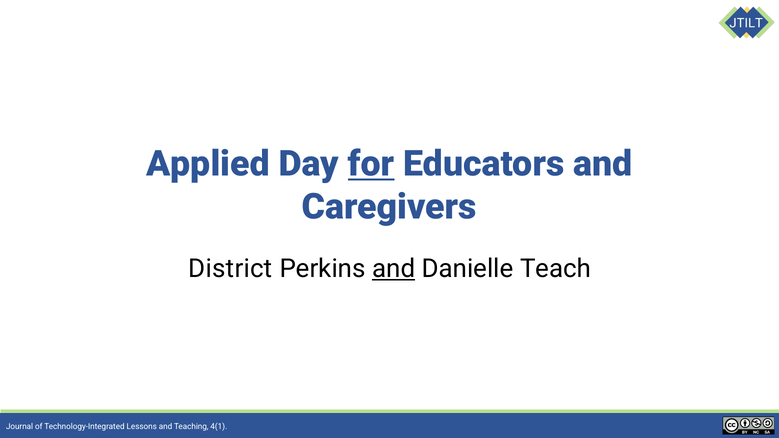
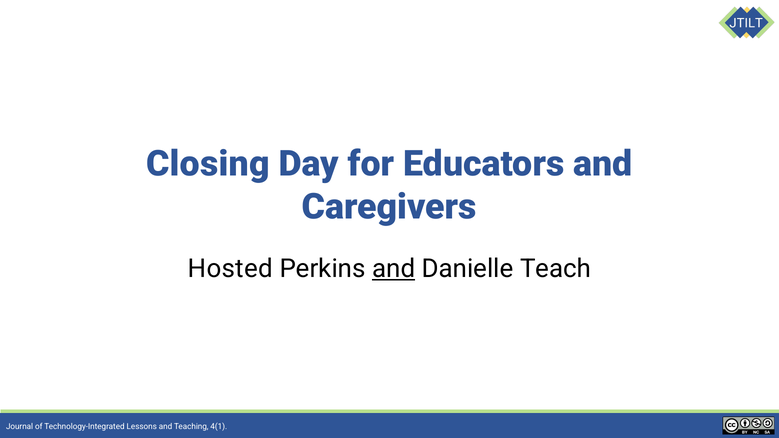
Applied: Applied -> Closing
for underline: present -> none
District: District -> Hosted
